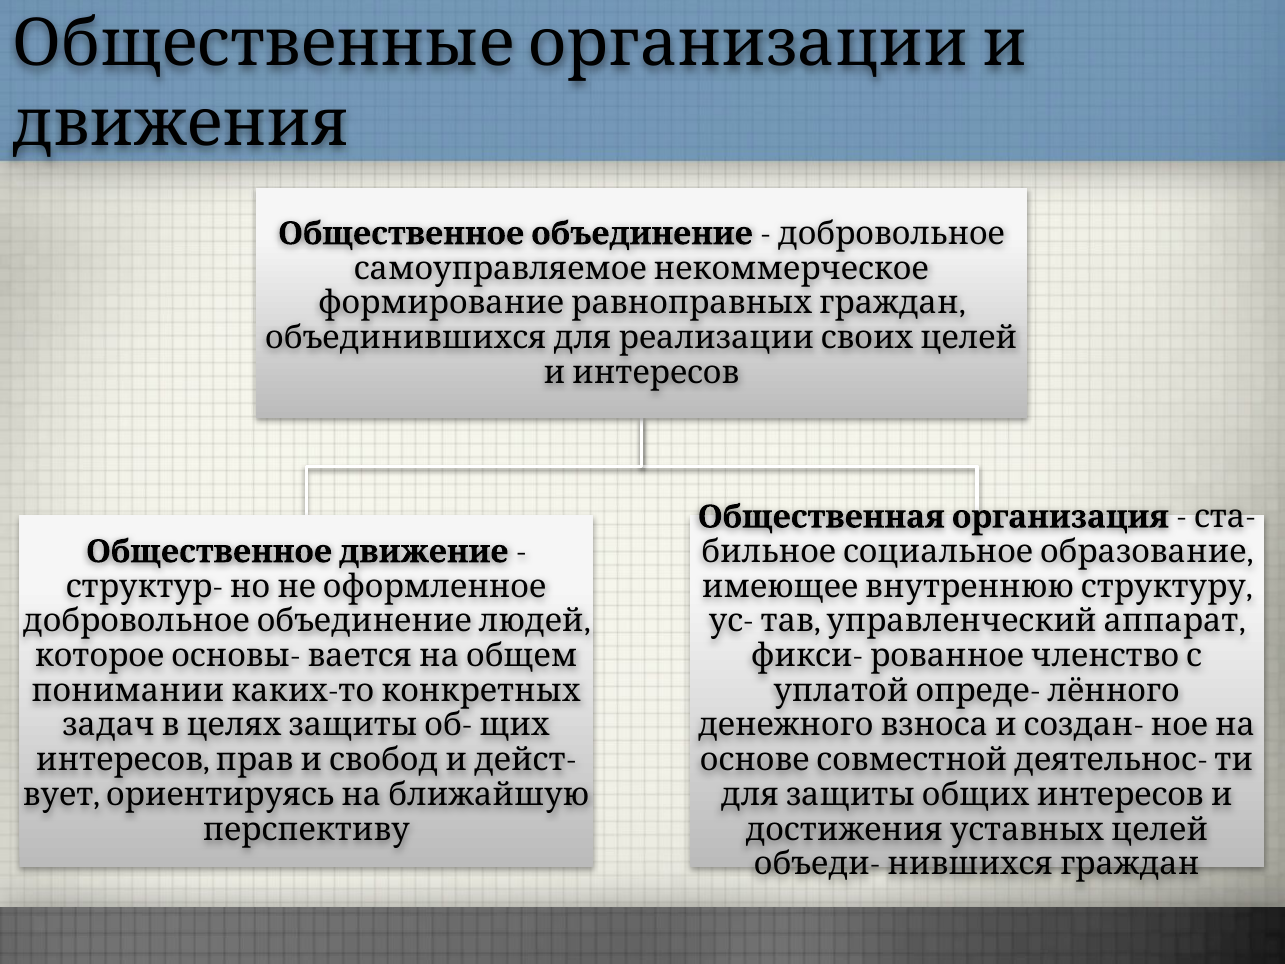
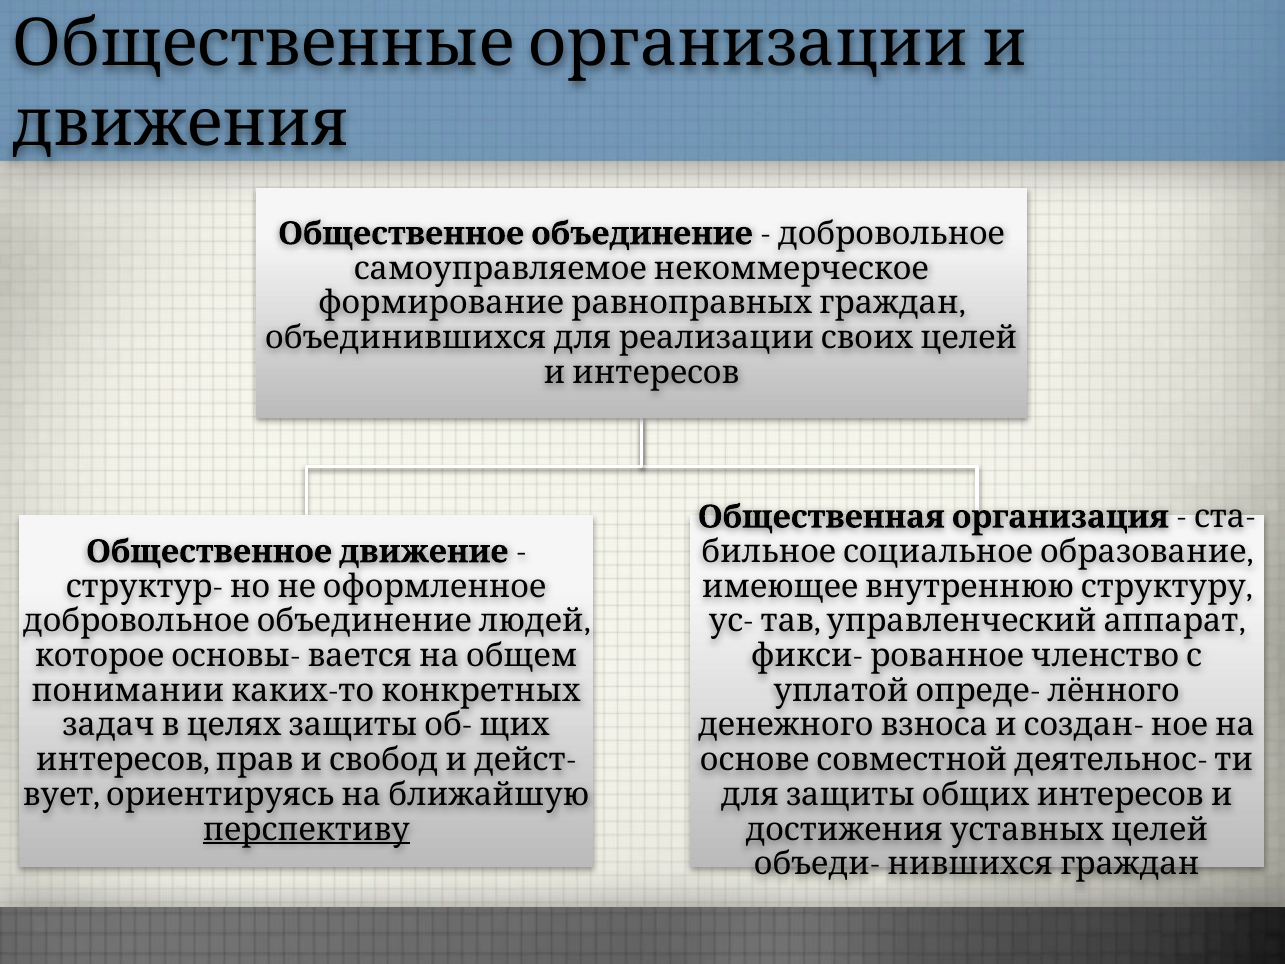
перспективу underline: none -> present
